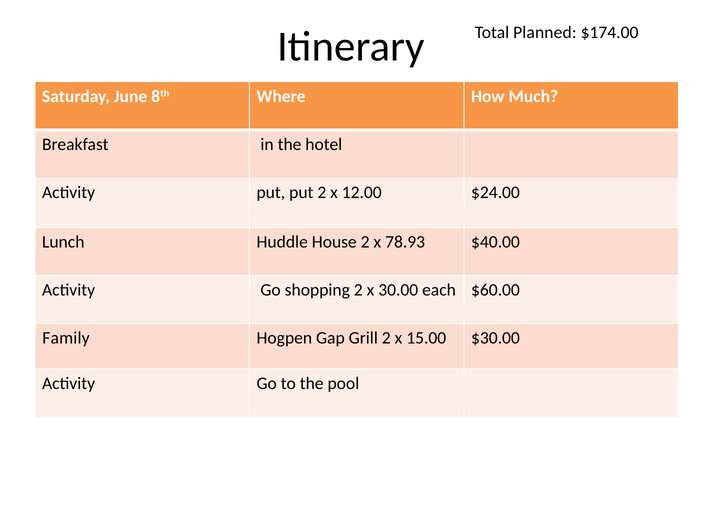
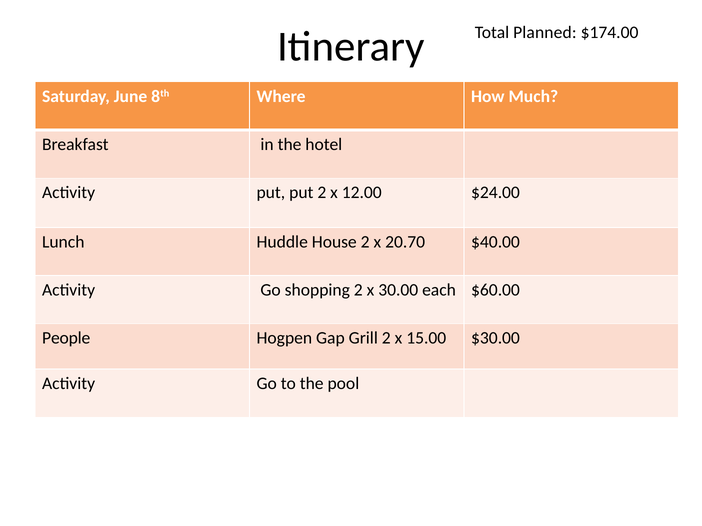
78.93: 78.93 -> 20.70
Family: Family -> People
